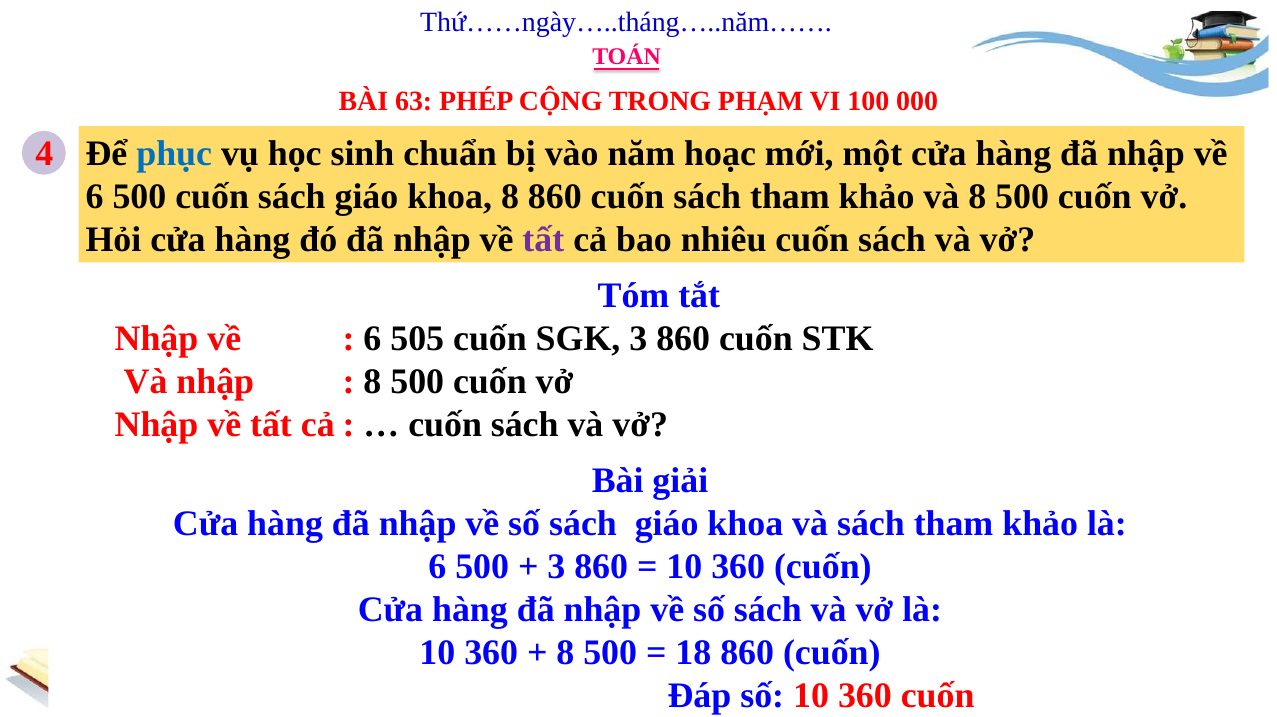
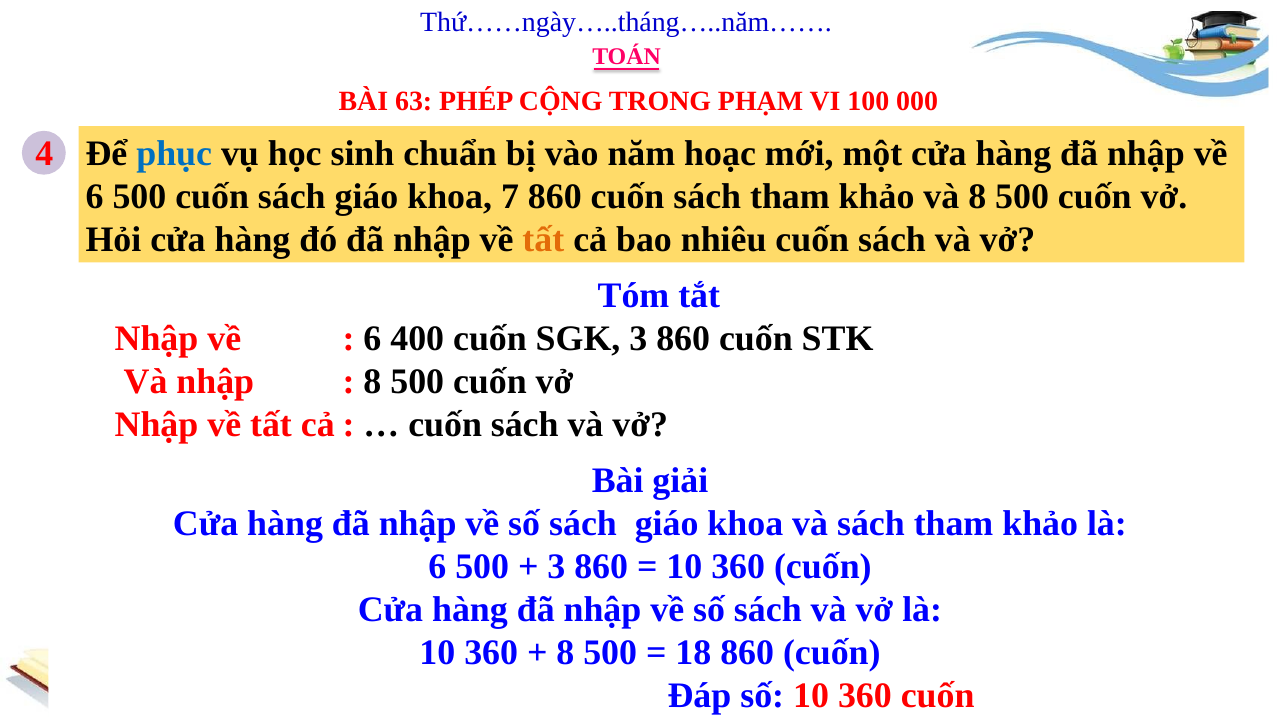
khoa 8: 8 -> 7
tất at (543, 240) colour: purple -> orange
505: 505 -> 400
